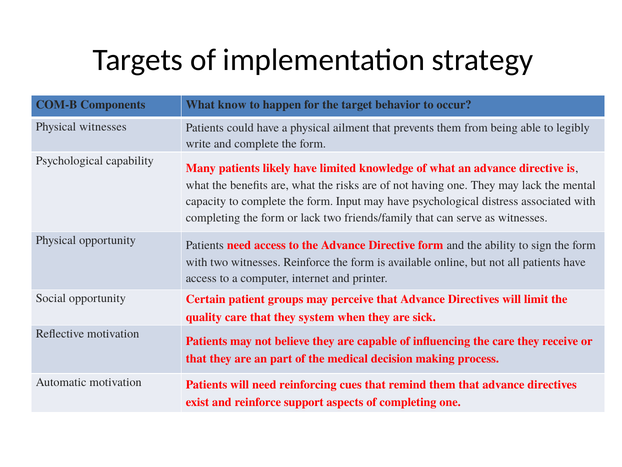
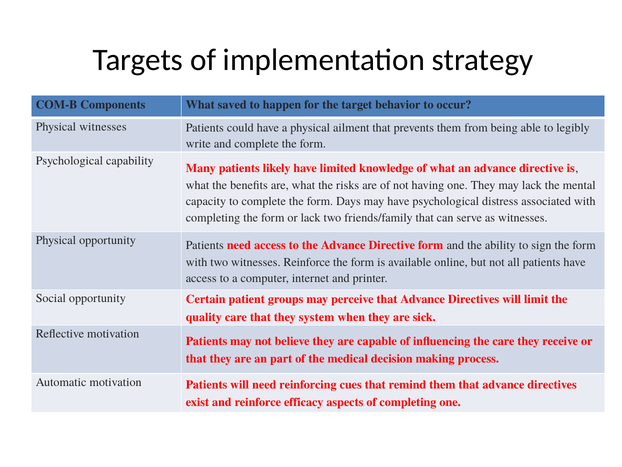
know: know -> saved
Input: Input -> Days
support: support -> efficacy
